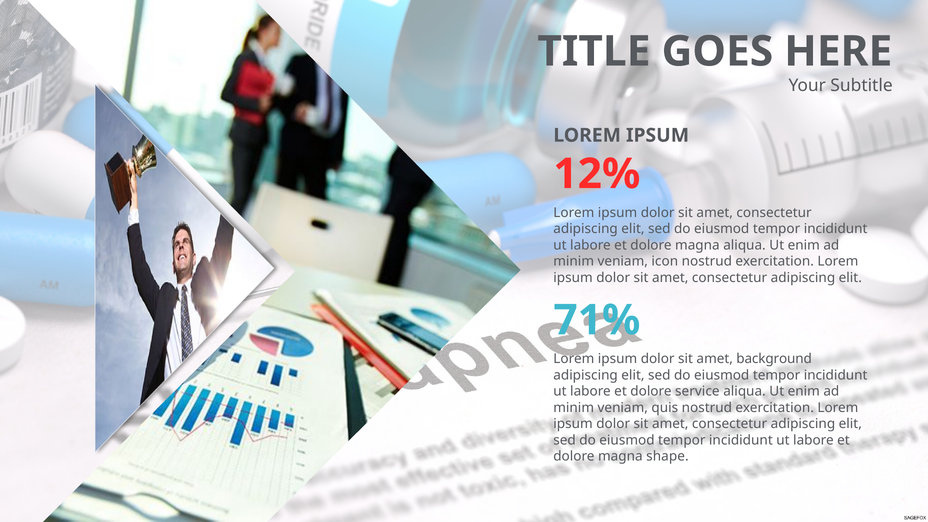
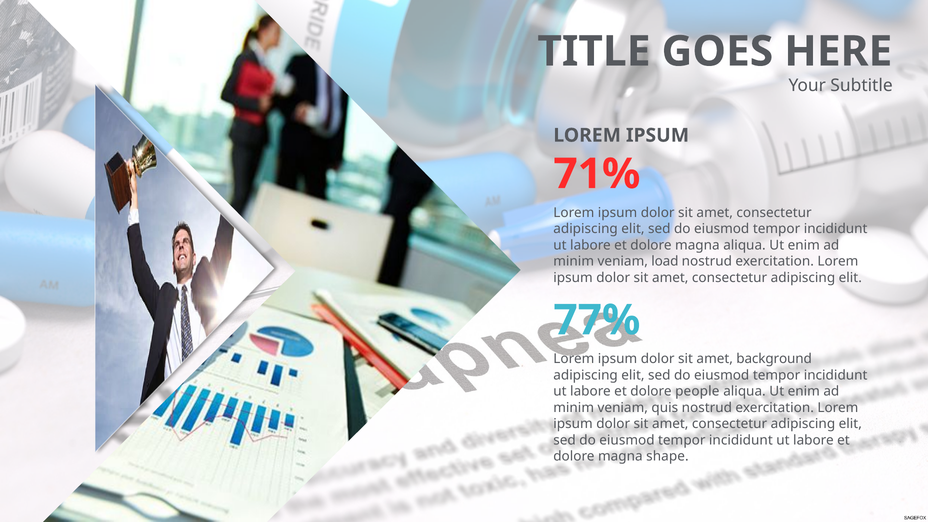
12%: 12% -> 71%
icon: icon -> load
71%: 71% -> 77%
service: service -> people
